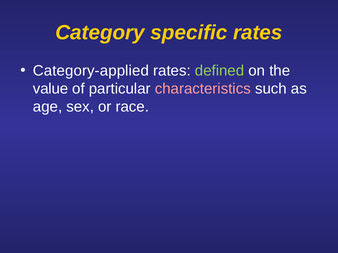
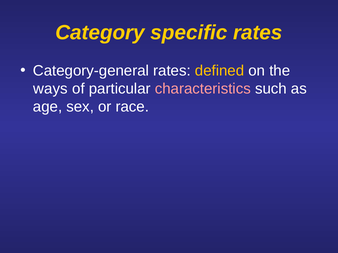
Category-applied: Category-applied -> Category-general
defined colour: light green -> yellow
value: value -> ways
